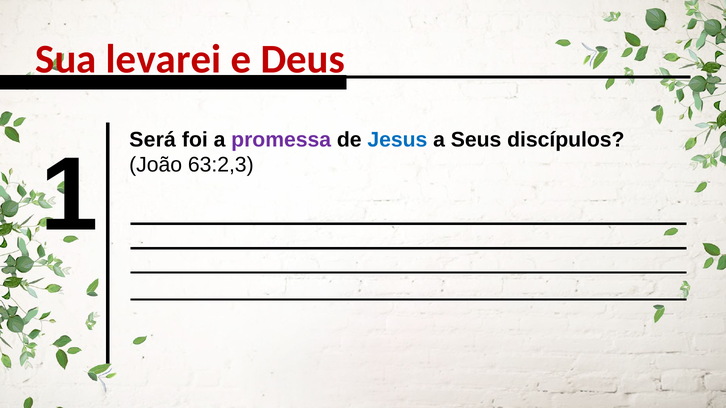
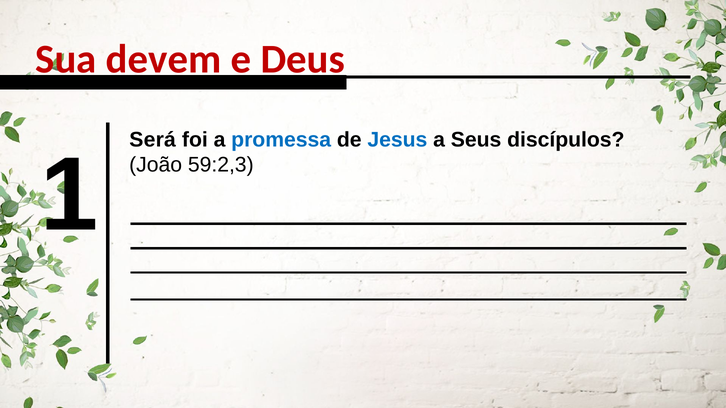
levarei: levarei -> devem
promessa colour: purple -> blue
63:2,3: 63:2,3 -> 59:2,3
